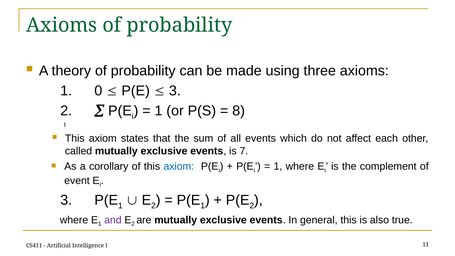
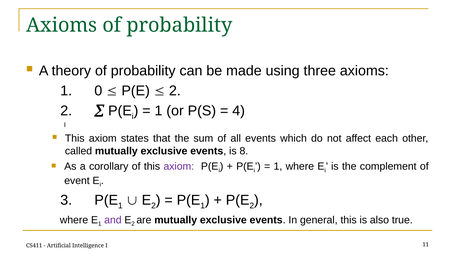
3 at (175, 91): 3 -> 2
8: 8 -> 4
7: 7 -> 8
axiom at (179, 166) colour: blue -> purple
